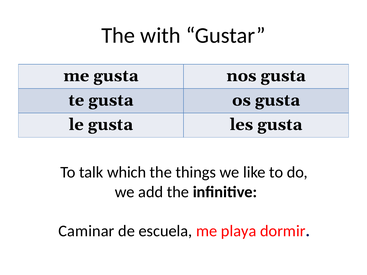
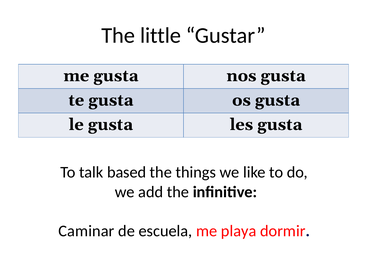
with: with -> little
which: which -> based
